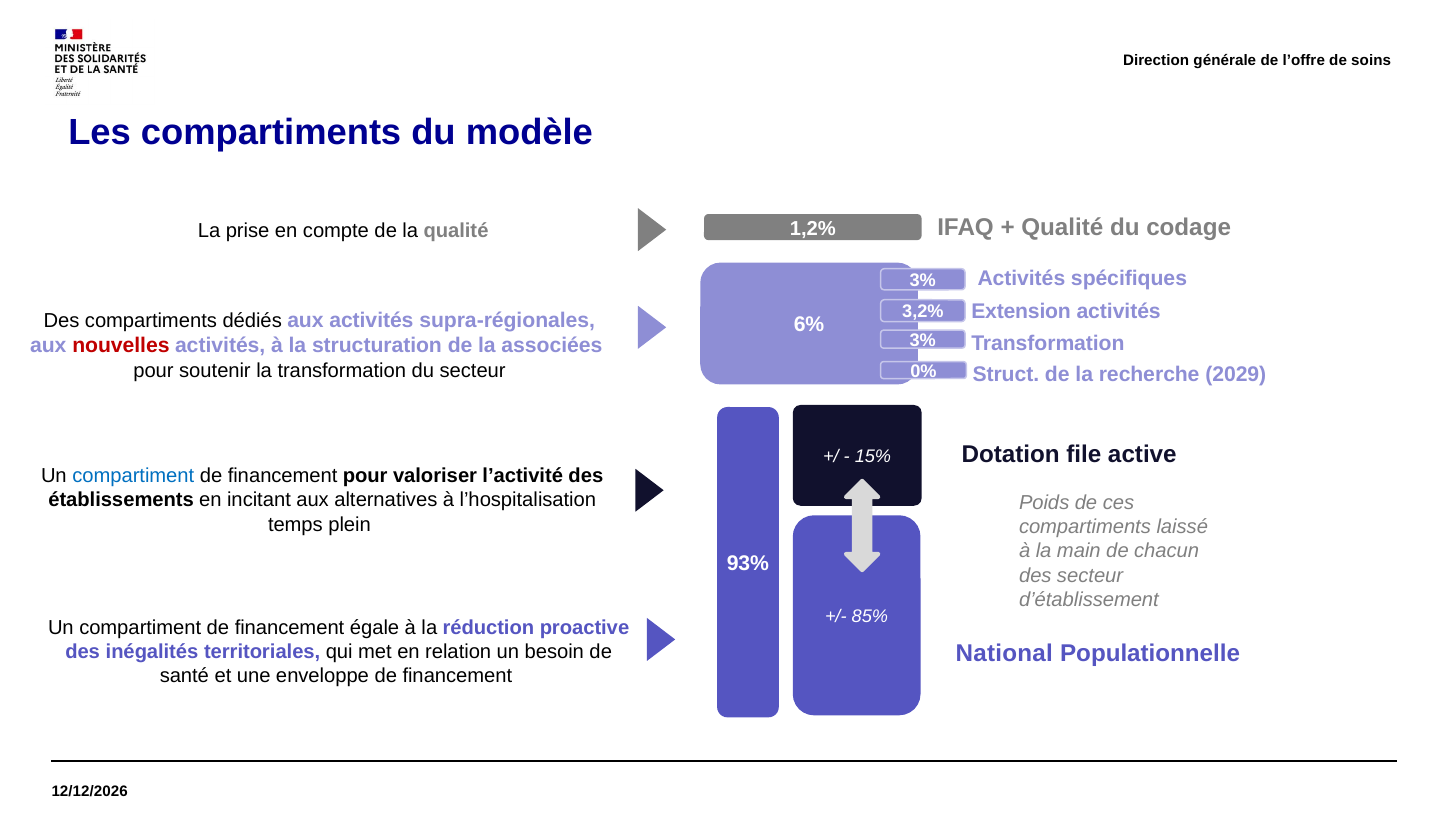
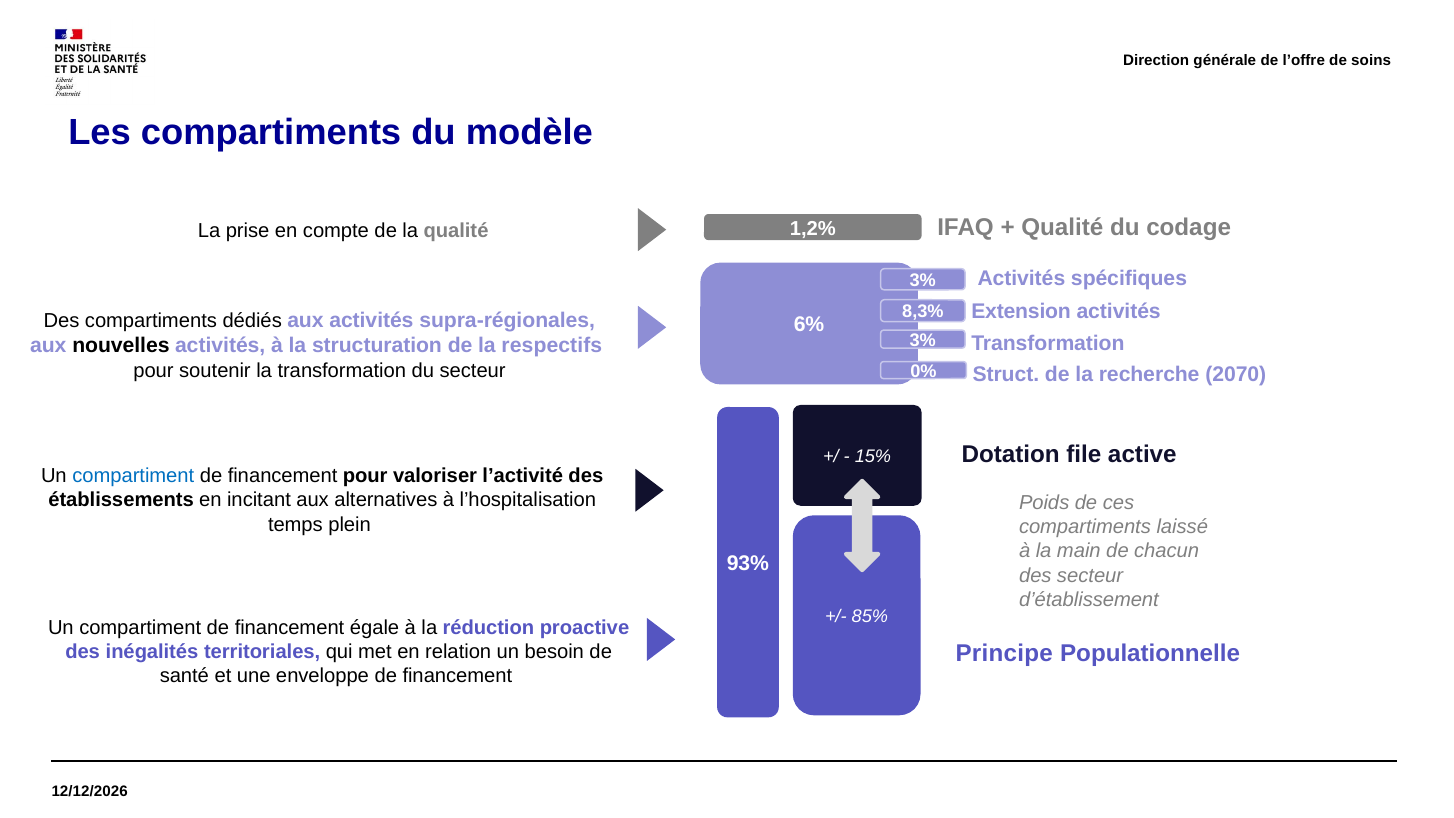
3,2%: 3,2% -> 8,3%
nouvelles colour: red -> black
associées: associées -> respectifs
2029: 2029 -> 2070
National: National -> Principe
